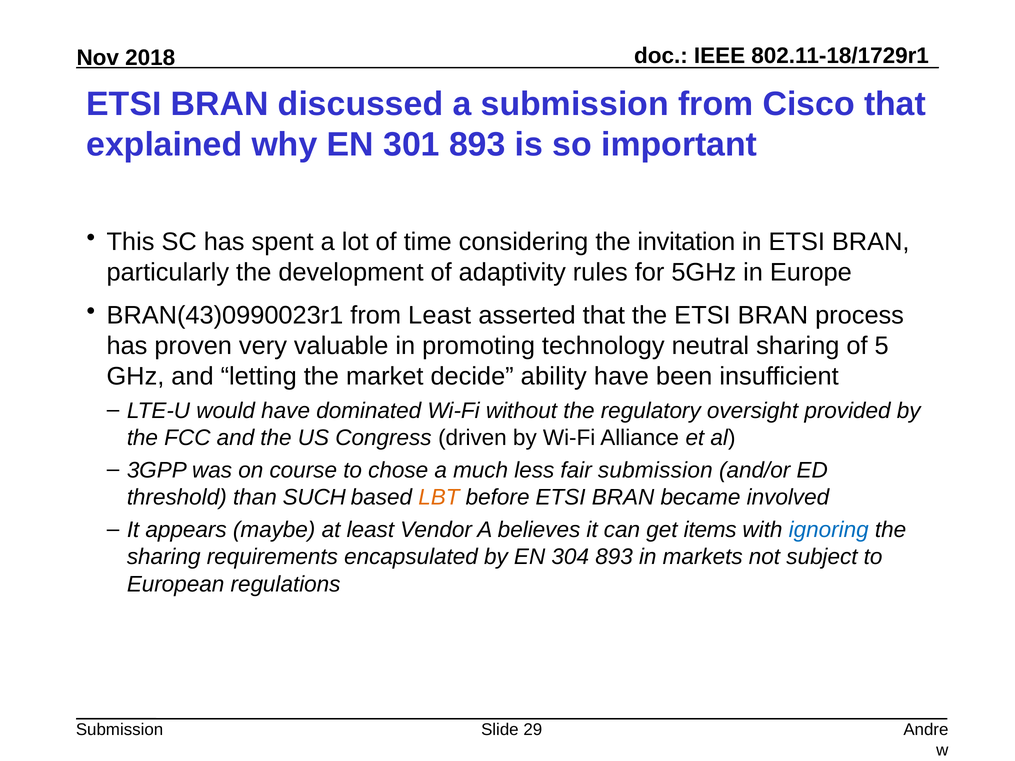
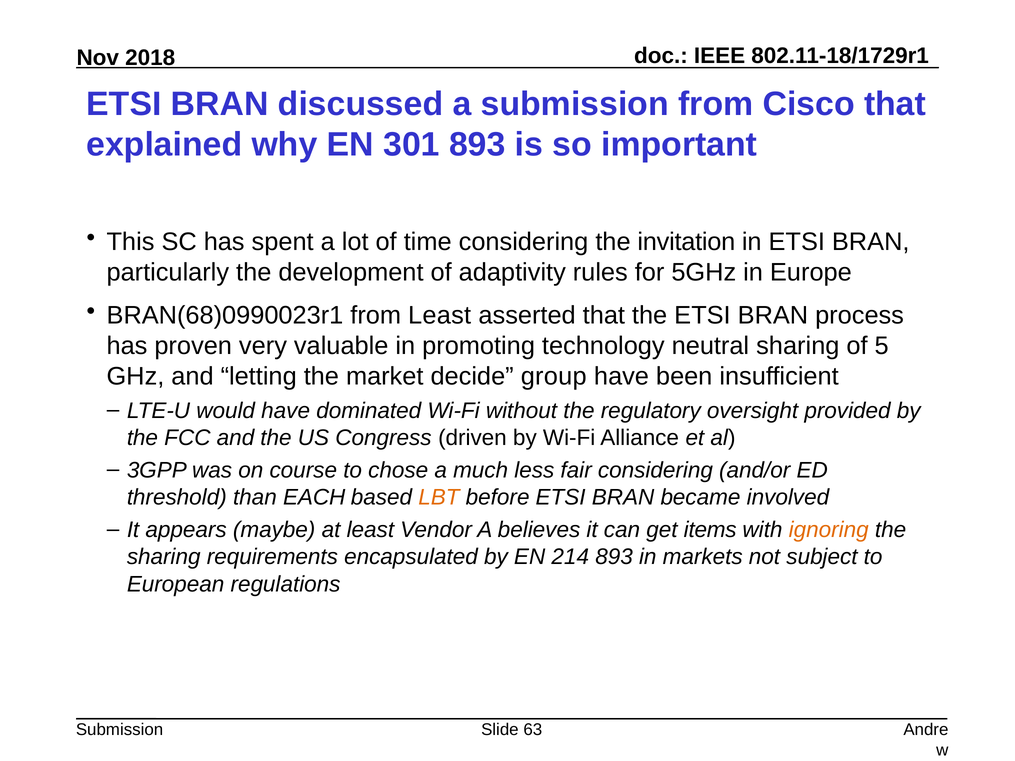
BRAN(43)0990023r1: BRAN(43)0990023r1 -> BRAN(68)0990023r1
ability: ability -> group
fair submission: submission -> considering
SUCH: SUCH -> EACH
ignoring colour: blue -> orange
304: 304 -> 214
29: 29 -> 63
